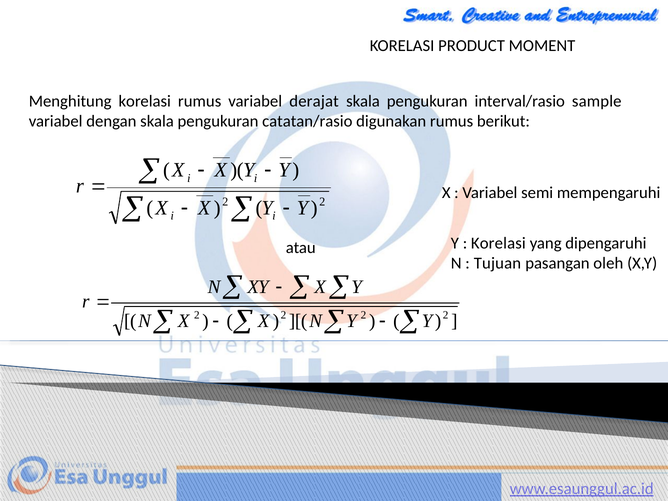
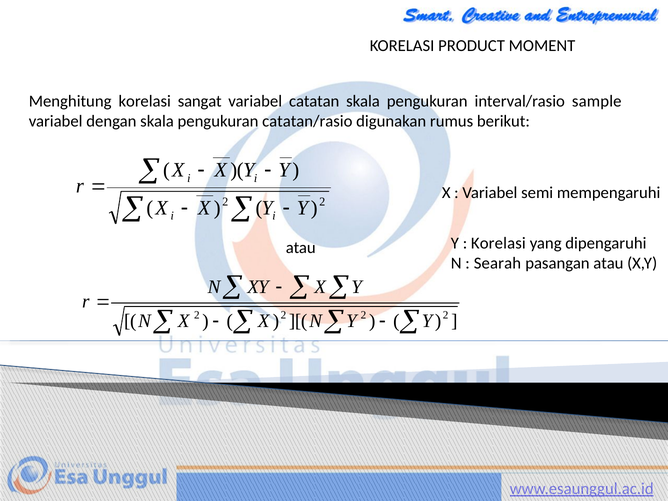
korelasi rumus: rumus -> sangat
derajat: derajat -> catatan
Tujuan: Tujuan -> Searah
pasangan oleh: oleh -> atau
